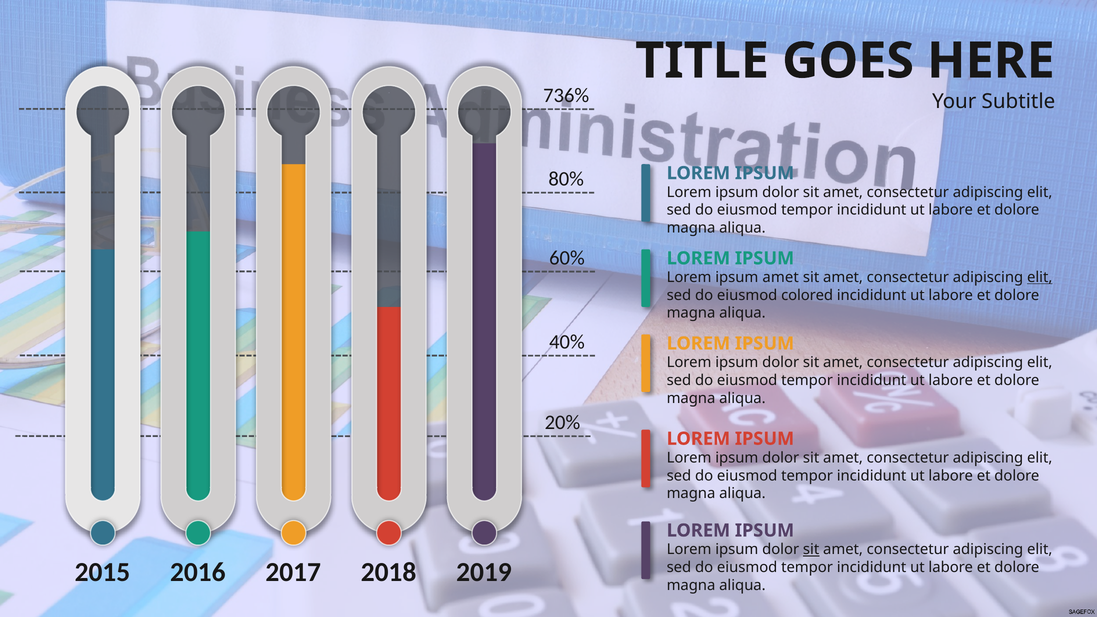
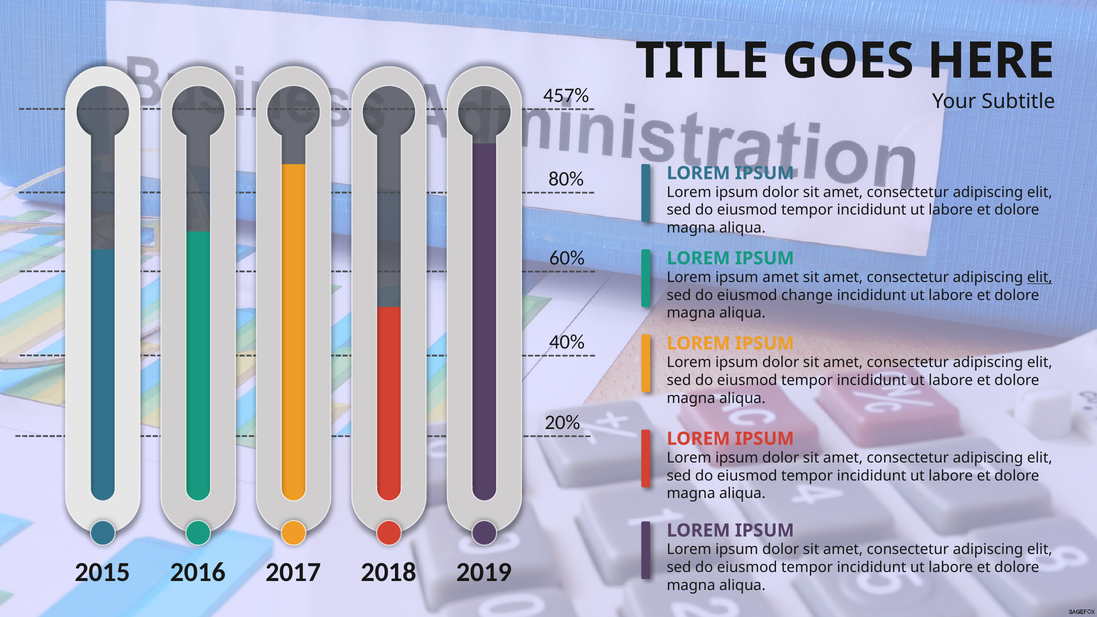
736%: 736% -> 457%
colored: colored -> change
sit at (811, 550) underline: present -> none
